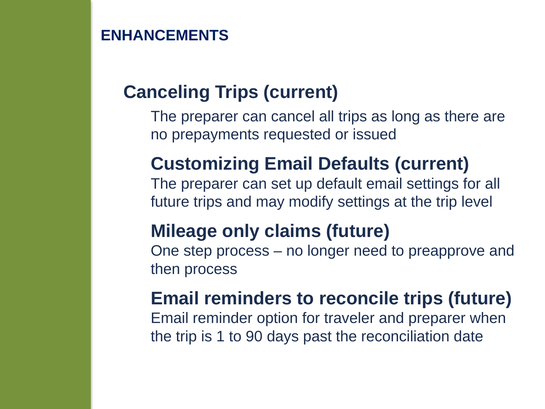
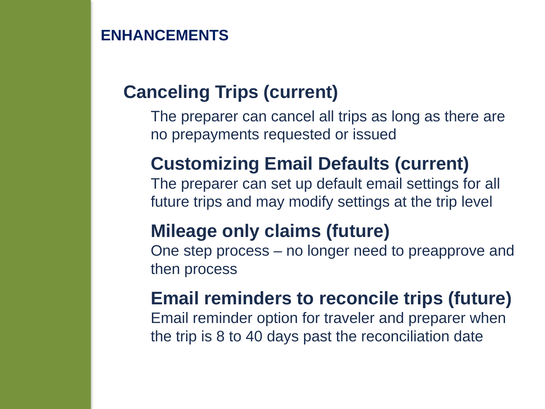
1: 1 -> 8
90: 90 -> 40
